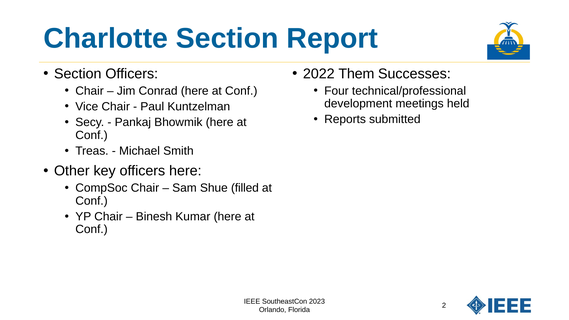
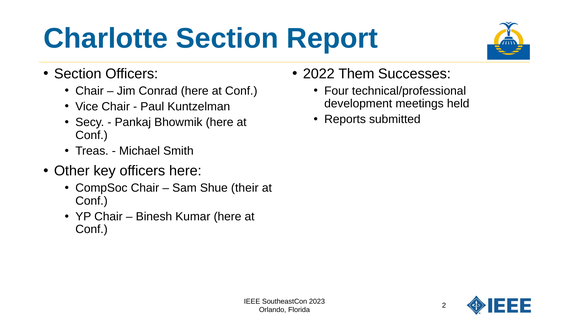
filled: filled -> their
